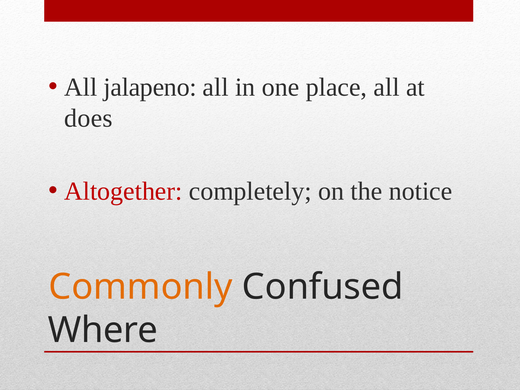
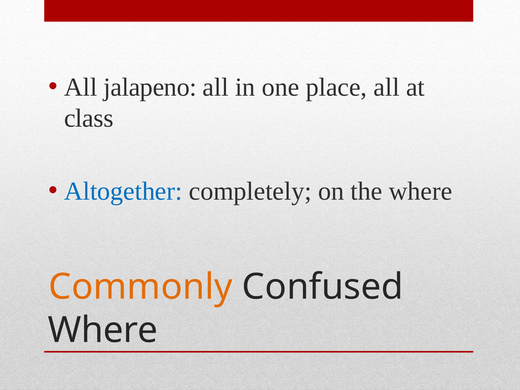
does: does -> class
Altogether colour: red -> blue
the notice: notice -> where
